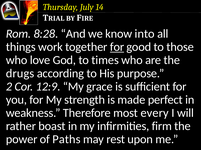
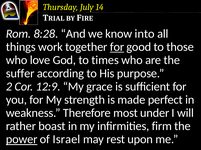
drugs: drugs -> suffer
every: every -> under
power underline: none -> present
Paths: Paths -> Israel
